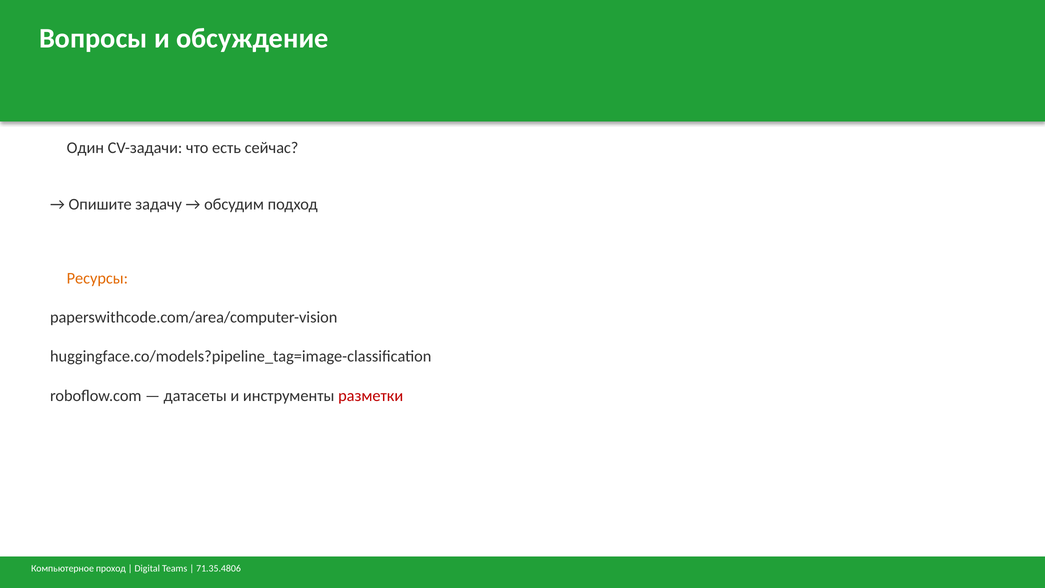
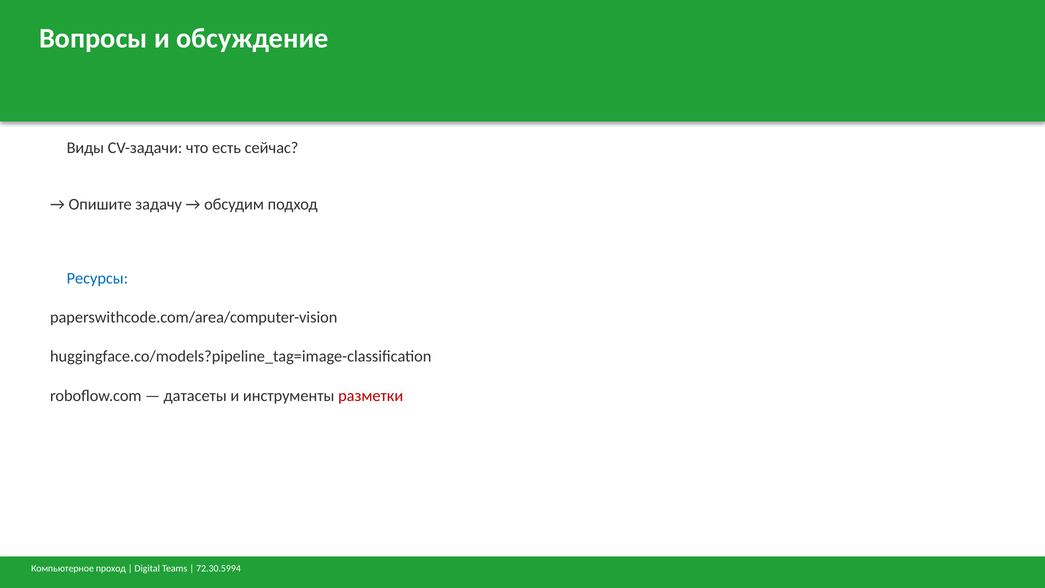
Один: Один -> Виды
Ресурсы colour: orange -> blue
71.35.4806: 71.35.4806 -> 72.30.5994
